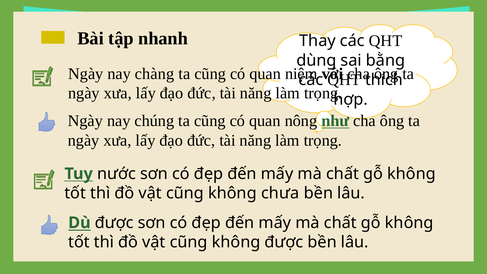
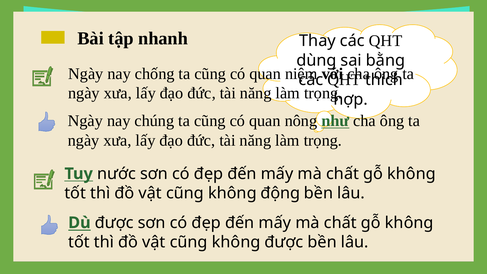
chàng: chàng -> chống
chưa: chưa -> động
